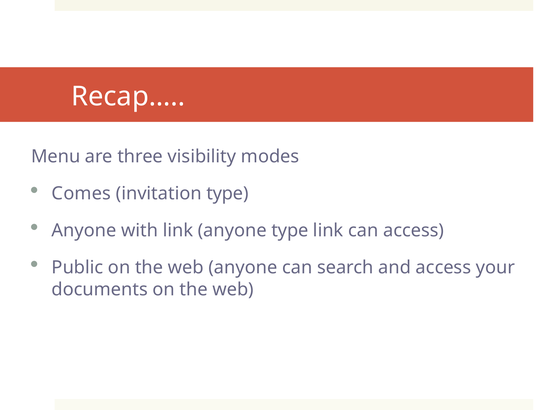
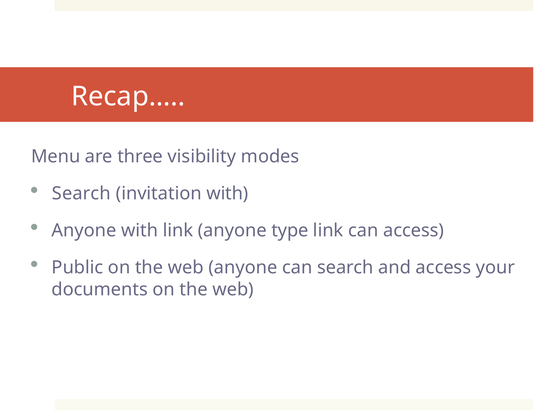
Comes at (81, 194): Comes -> Search
invitation type: type -> with
